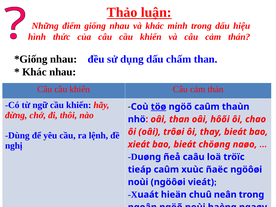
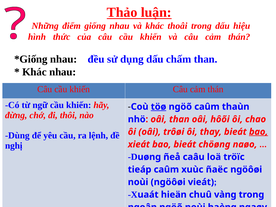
minh: minh -> thoâi
bao at (258, 132) underline: none -> present
neân: neân -> vàng
